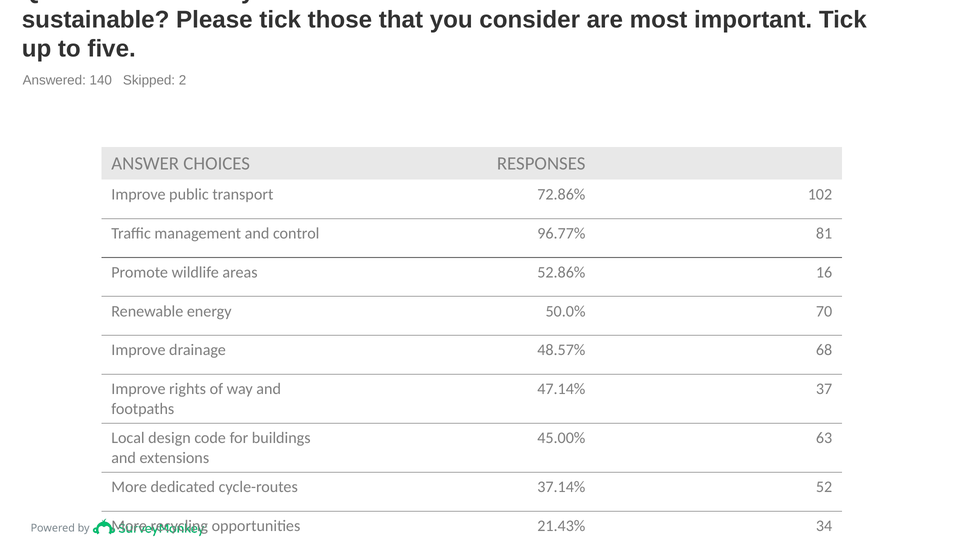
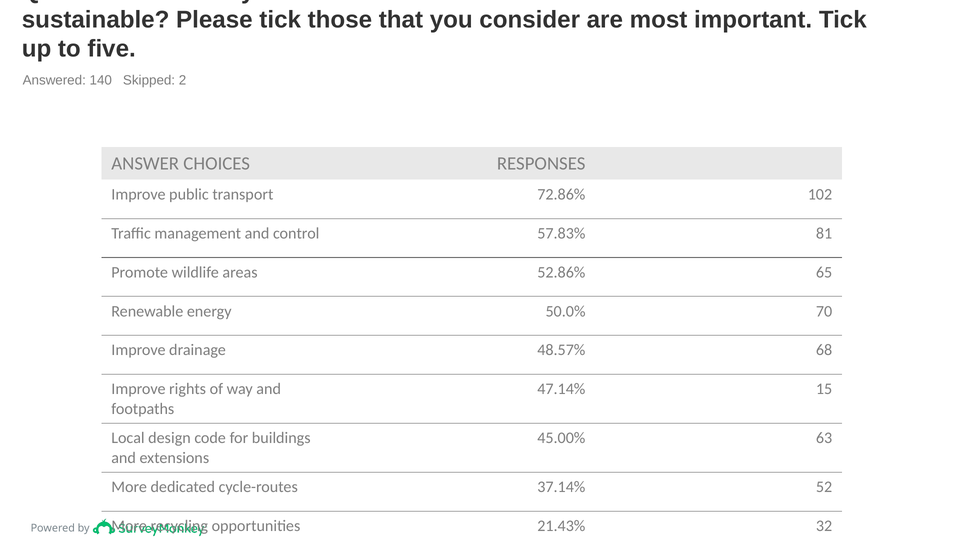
96.77%: 96.77% -> 57.83%
16: 16 -> 65
37: 37 -> 15
34: 34 -> 32
